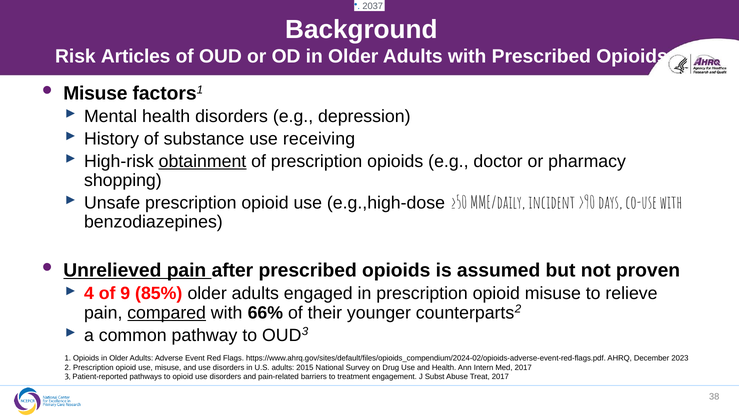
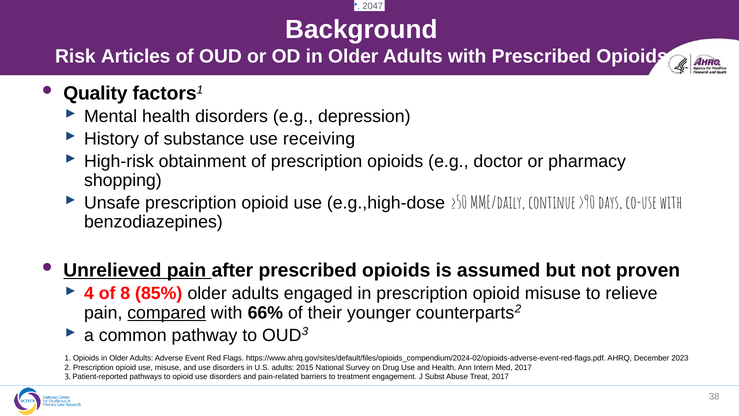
2037: 2037 -> 2047
Misuse at (95, 93): Misuse -> Quality
obtainment underline: present -> none
incident: incident -> continue
9: 9 -> 8
